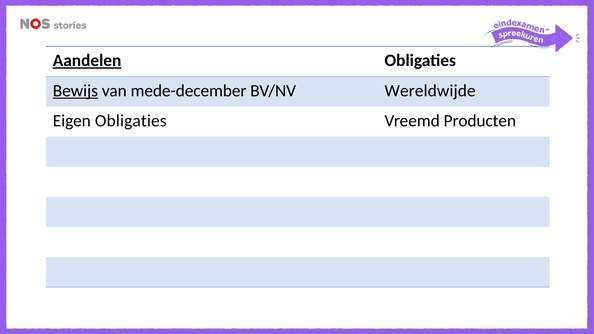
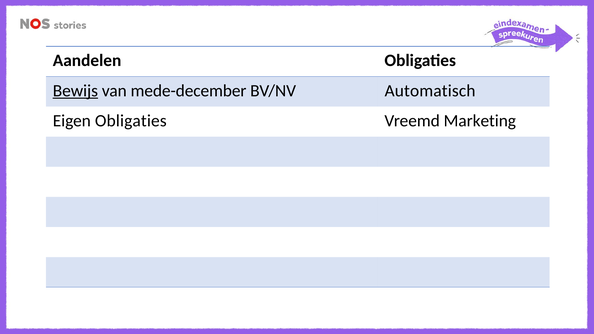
Aandelen underline: present -> none
Wereldwijde: Wereldwijde -> Automatisch
Producten: Producten -> Marketing
